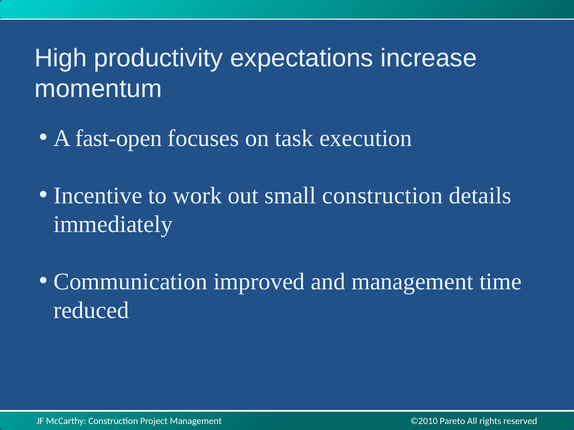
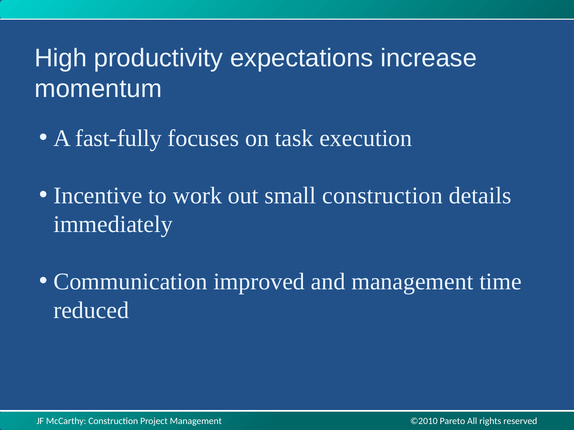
fast-open: fast-open -> fast-fully
